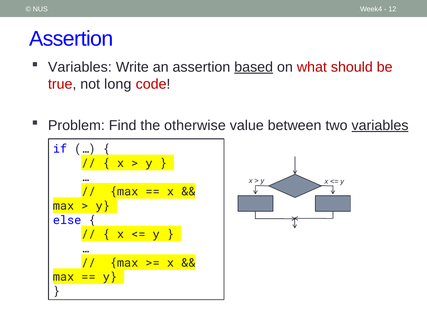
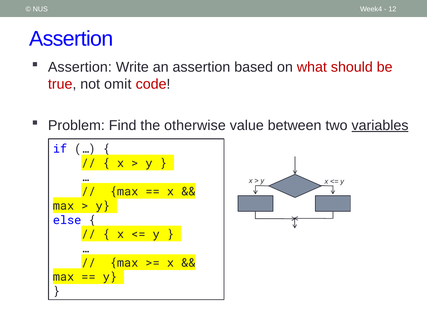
Variables at (80, 67): Variables -> Assertion
based underline: present -> none
long: long -> omit
